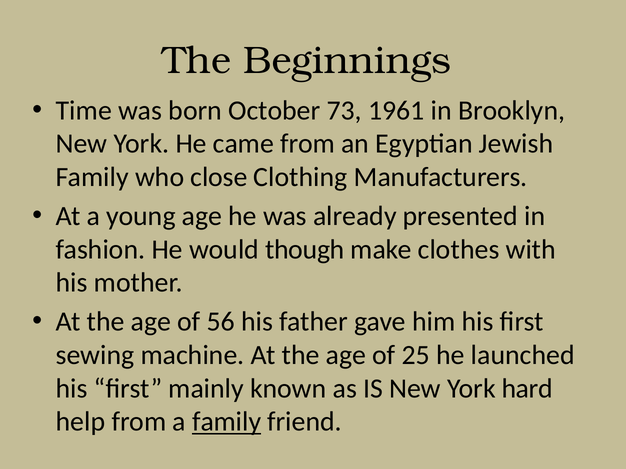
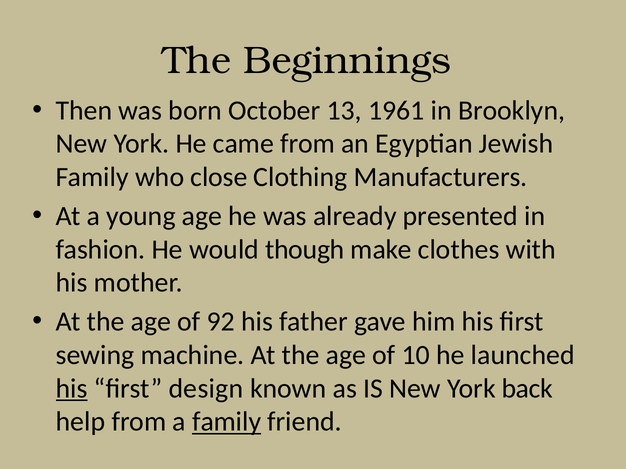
Time: Time -> Then
73: 73 -> 13
56: 56 -> 92
25: 25 -> 10
his at (72, 389) underline: none -> present
mainly: mainly -> design
hard: hard -> back
